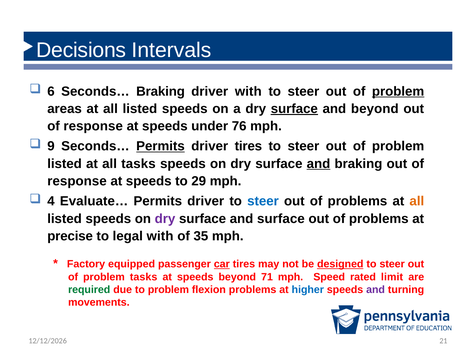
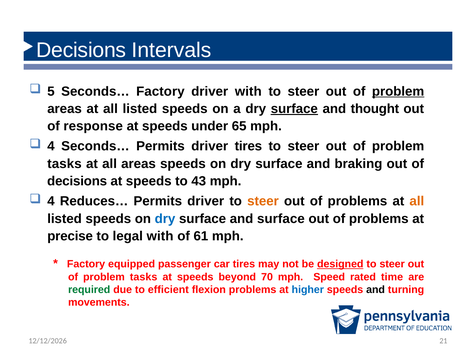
6: 6 -> 5
Seconds… Braking: Braking -> Factory
and beyond: beyond -> thought
76: 76 -> 65
9 at (51, 146): 9 -> 4
Permits at (160, 146) underline: present -> none
listed at (65, 164): listed -> tasks
all tasks: tasks -> areas
and at (318, 164) underline: present -> none
response at (77, 181): response -> decisions
29: 29 -> 43
Evaluate…: Evaluate… -> Reduces…
steer at (263, 201) colour: blue -> orange
dry at (165, 219) colour: purple -> blue
35: 35 -> 61
car underline: present -> none
71: 71 -> 70
limit: limit -> time
to problem: problem -> efficient
and at (376, 290) colour: purple -> black
